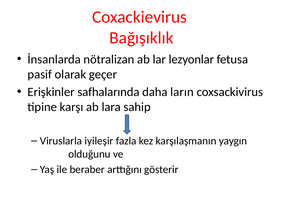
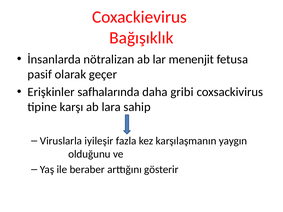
lezyonlar: lezyonlar -> menenjit
ların: ların -> gribi
